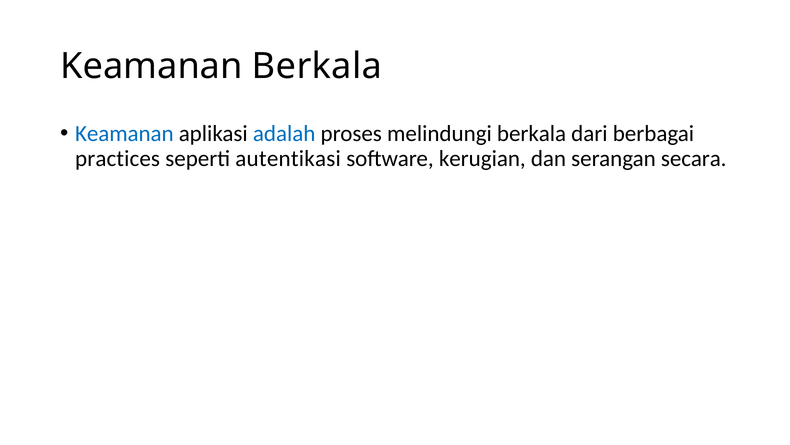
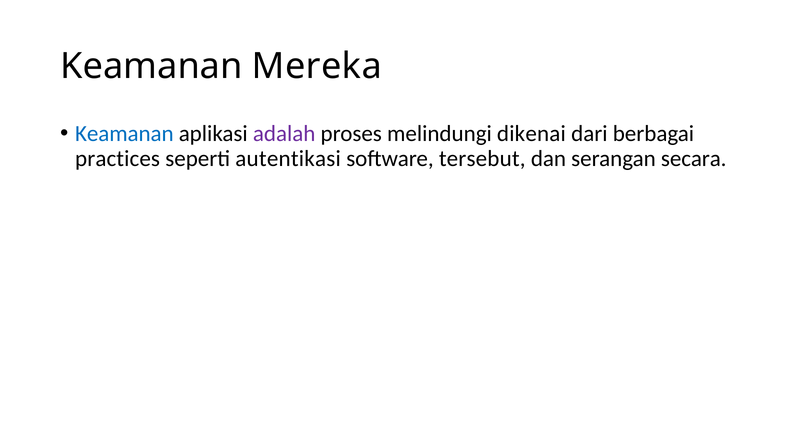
Keamanan Berkala: Berkala -> Mereka
adalah colour: blue -> purple
melindungi berkala: berkala -> dikenai
kerugian: kerugian -> tersebut
